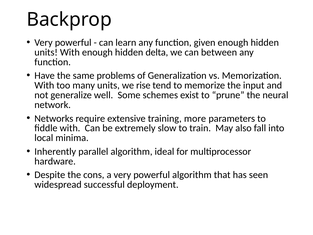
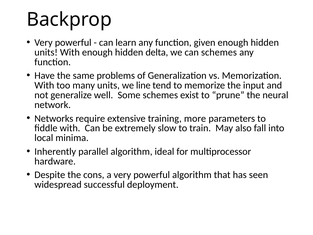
can between: between -> schemes
rise: rise -> line
